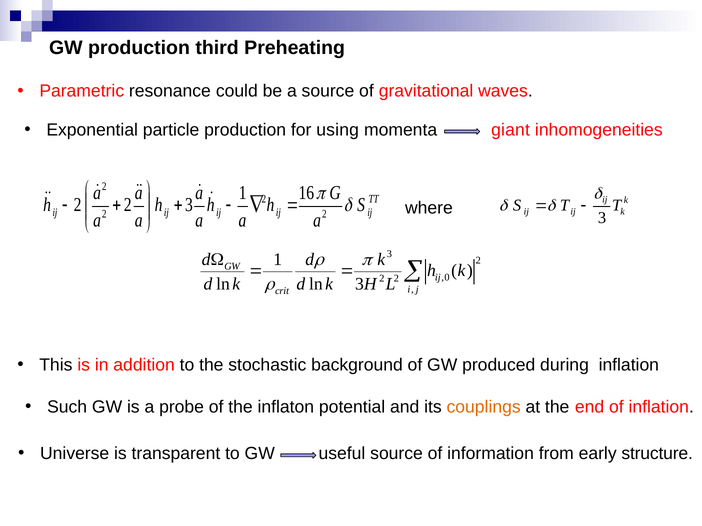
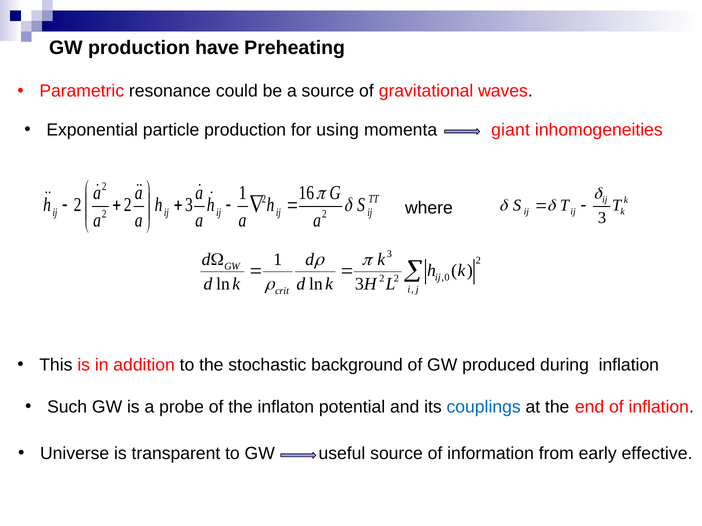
third: third -> have
couplings colour: orange -> blue
structure: structure -> effective
